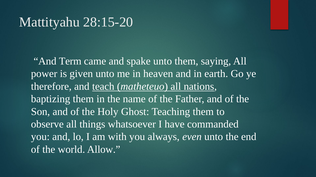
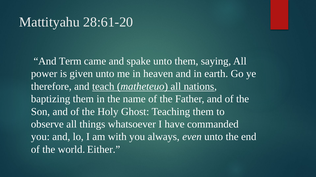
28:15-20: 28:15-20 -> 28:61-20
Allow: Allow -> Either
